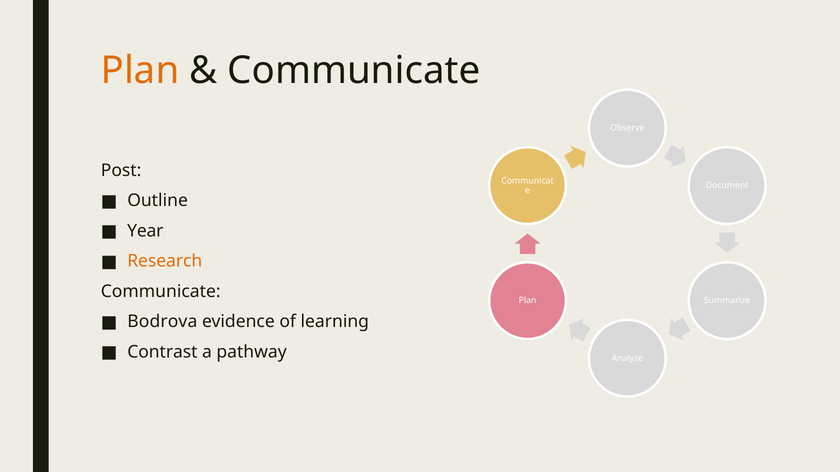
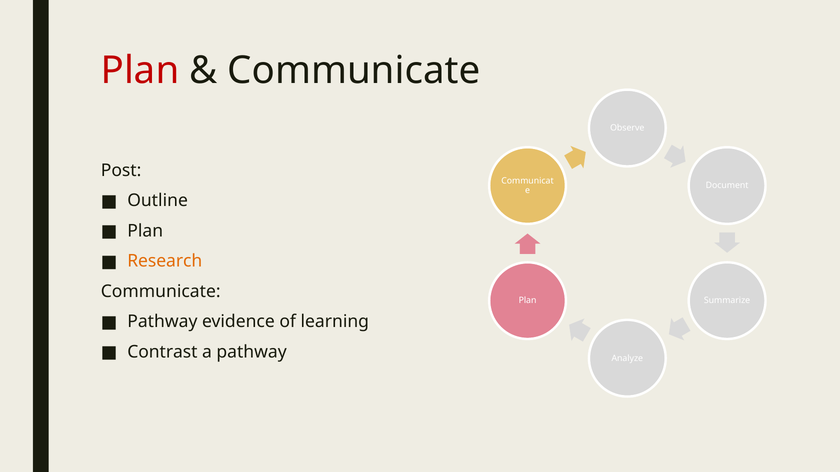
Plan at (140, 71) colour: orange -> red
Year at (145, 231): Year -> Plan
Bodrova at (162, 322): Bodrova -> Pathway
